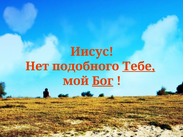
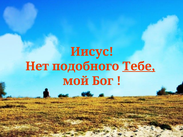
Бог underline: present -> none
